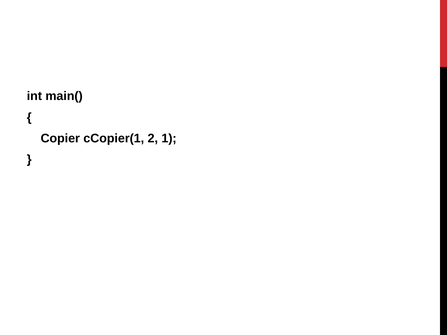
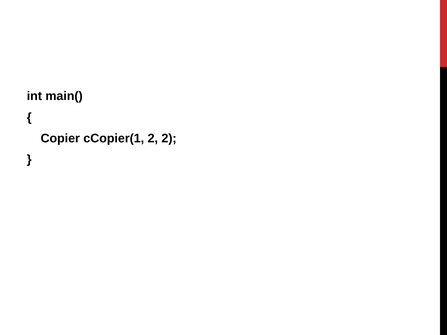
2 1: 1 -> 2
